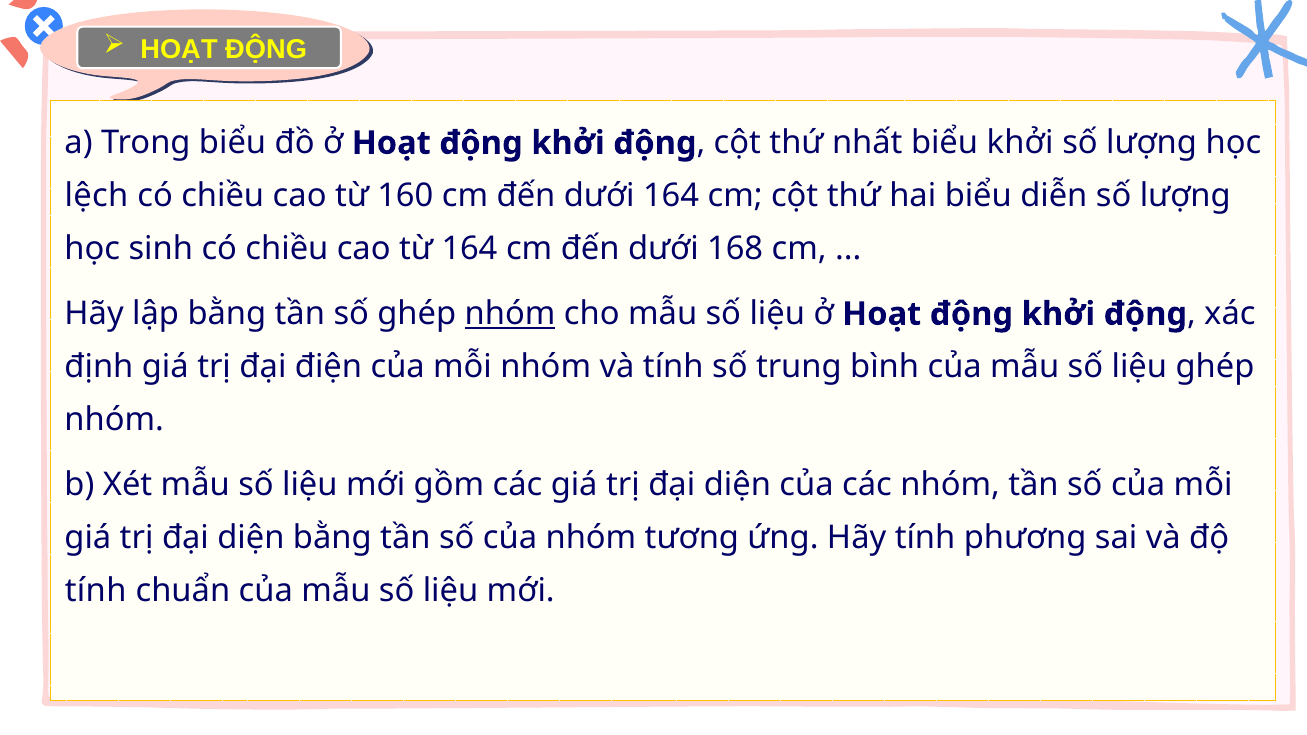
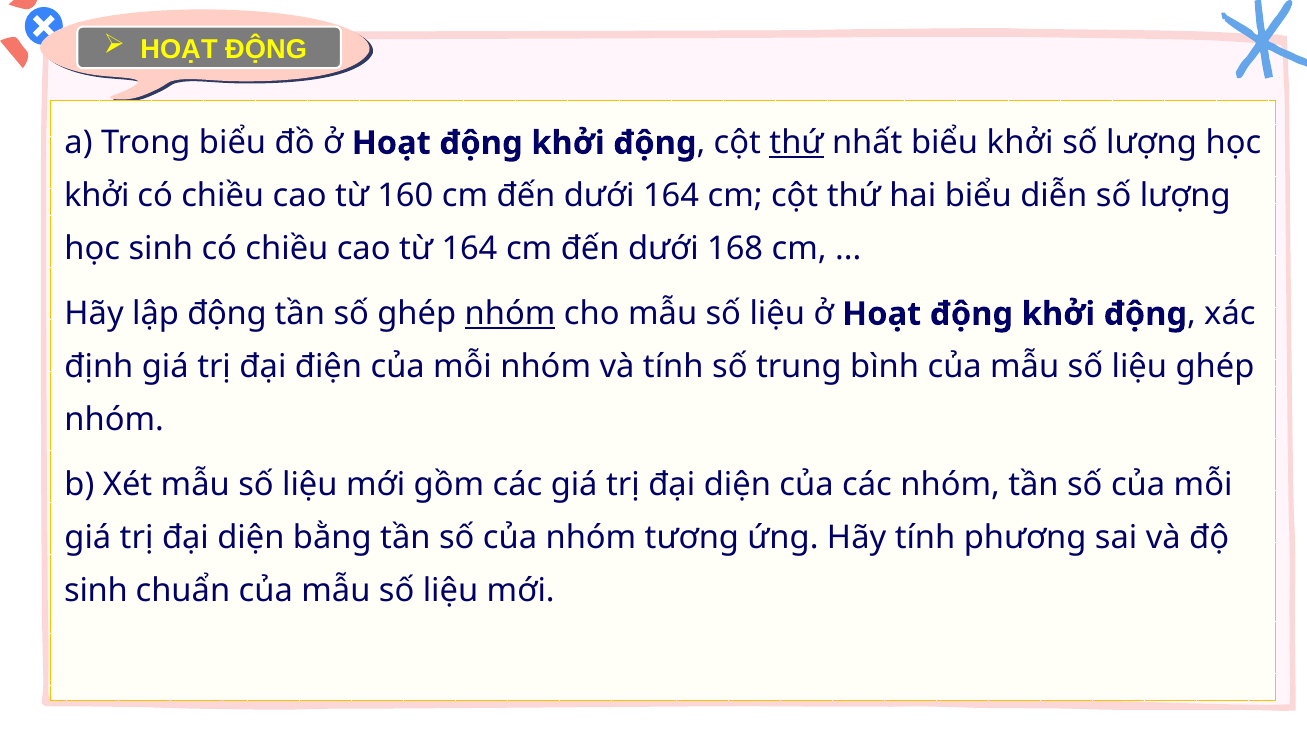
thứ at (796, 143) underline: none -> present
lệch at (97, 196): lệch -> khởi
lập bằng: bằng -> động
tính at (96, 591): tính -> sinh
